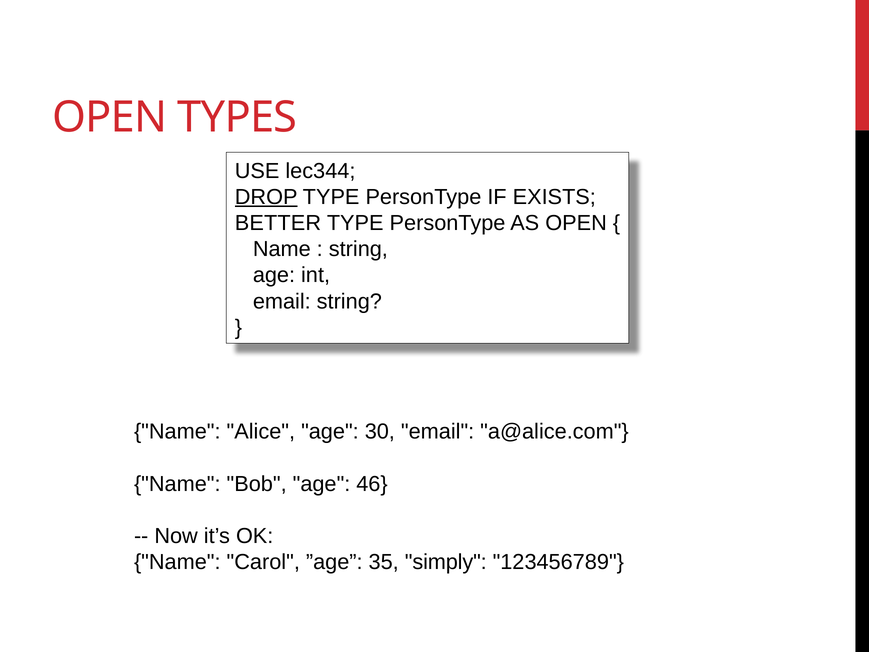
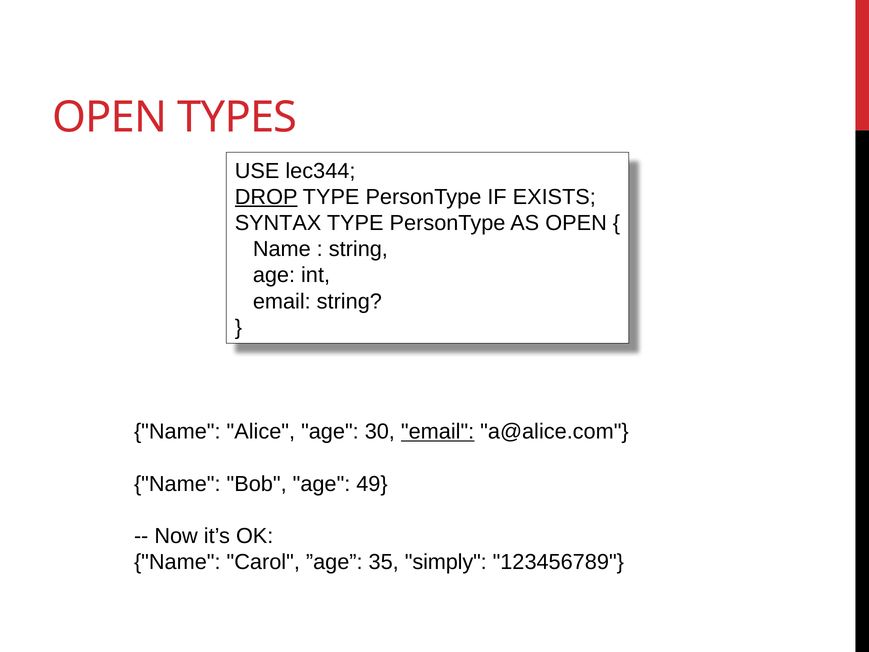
BETTER: BETTER -> SYNTAX
email at (438, 432) underline: none -> present
46: 46 -> 49
